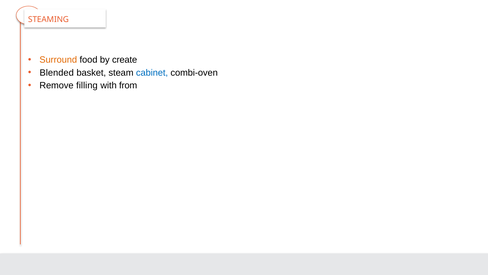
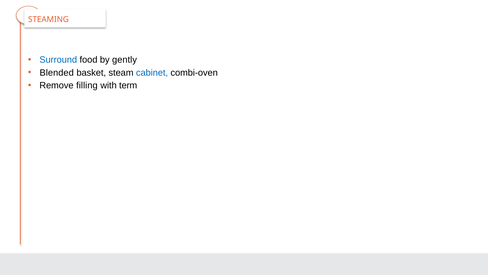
Surround colour: orange -> blue
create: create -> gently
from: from -> term
